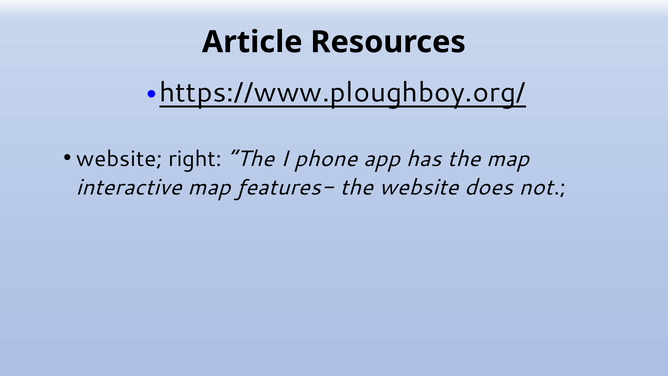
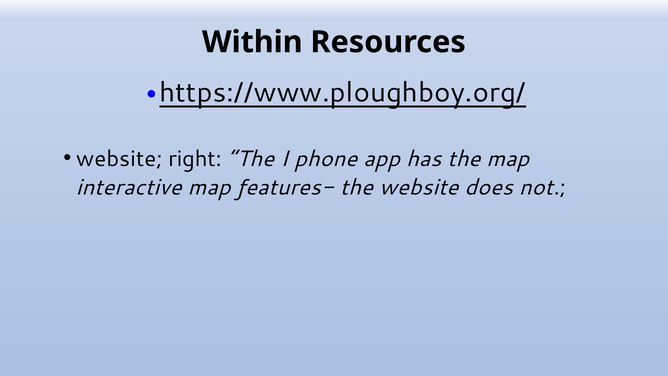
Article: Article -> Within
